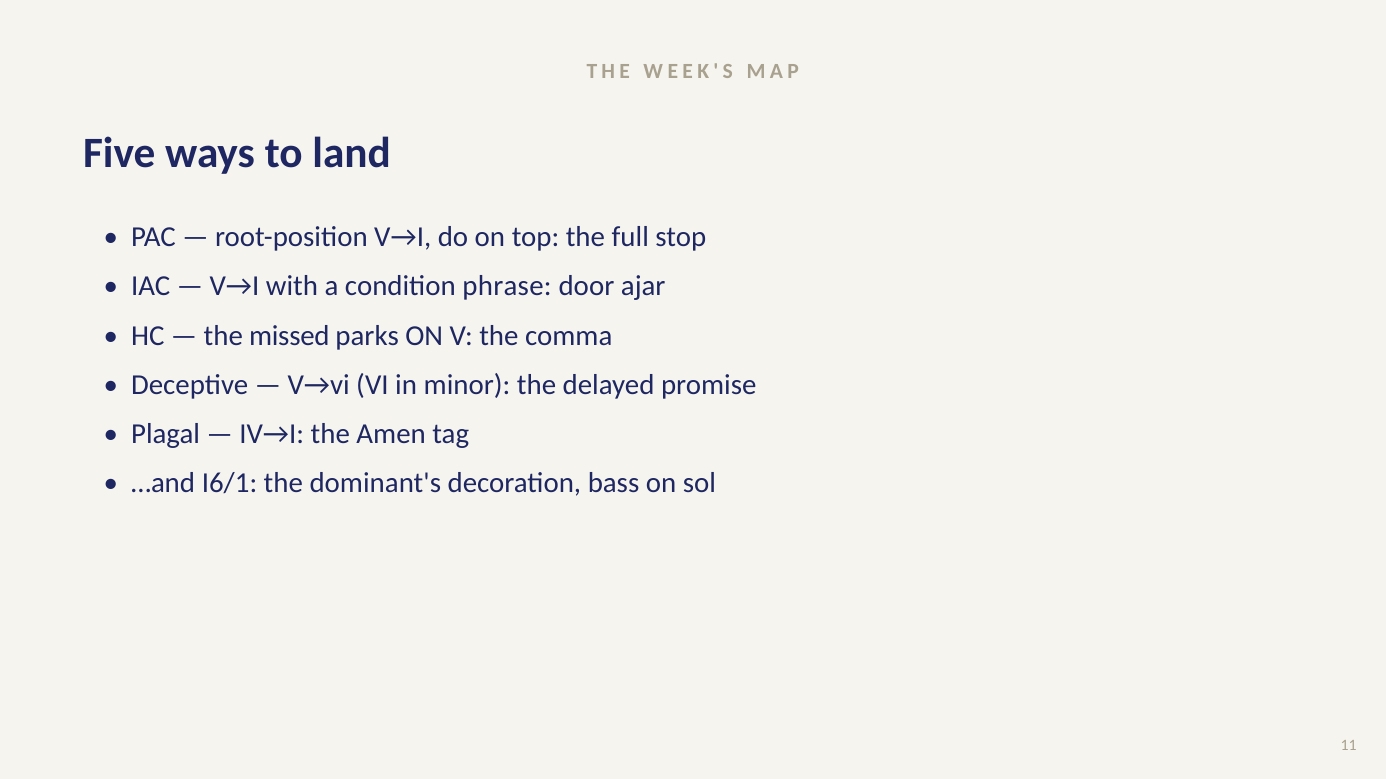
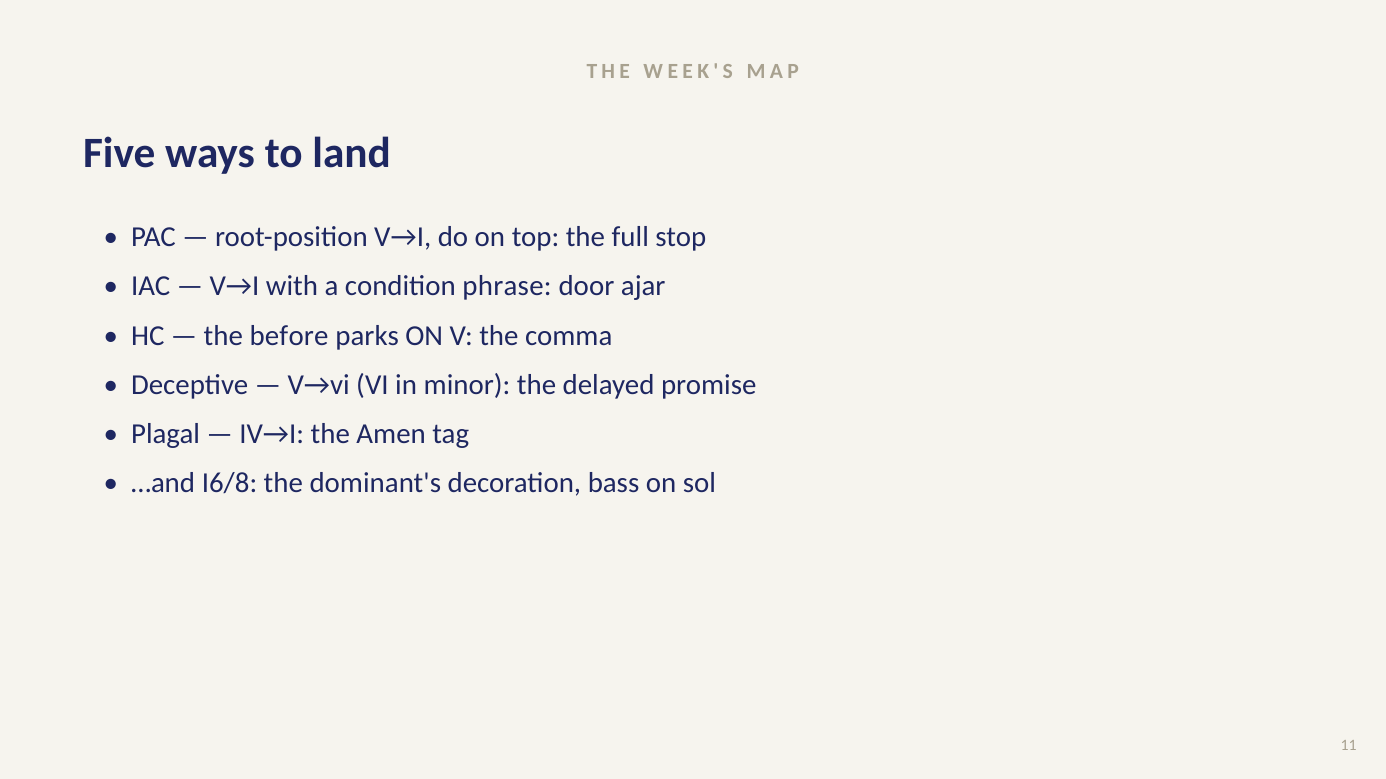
missed: missed -> before
I6/1: I6/1 -> I6/8
